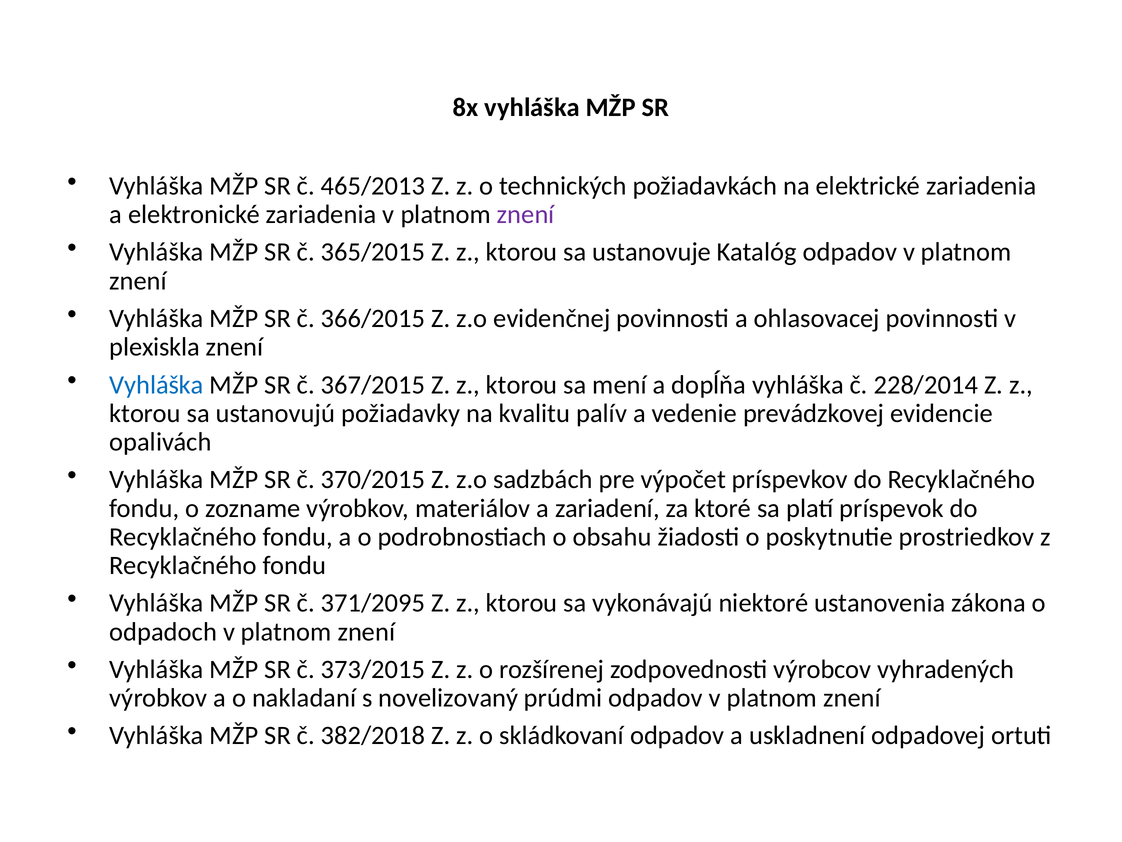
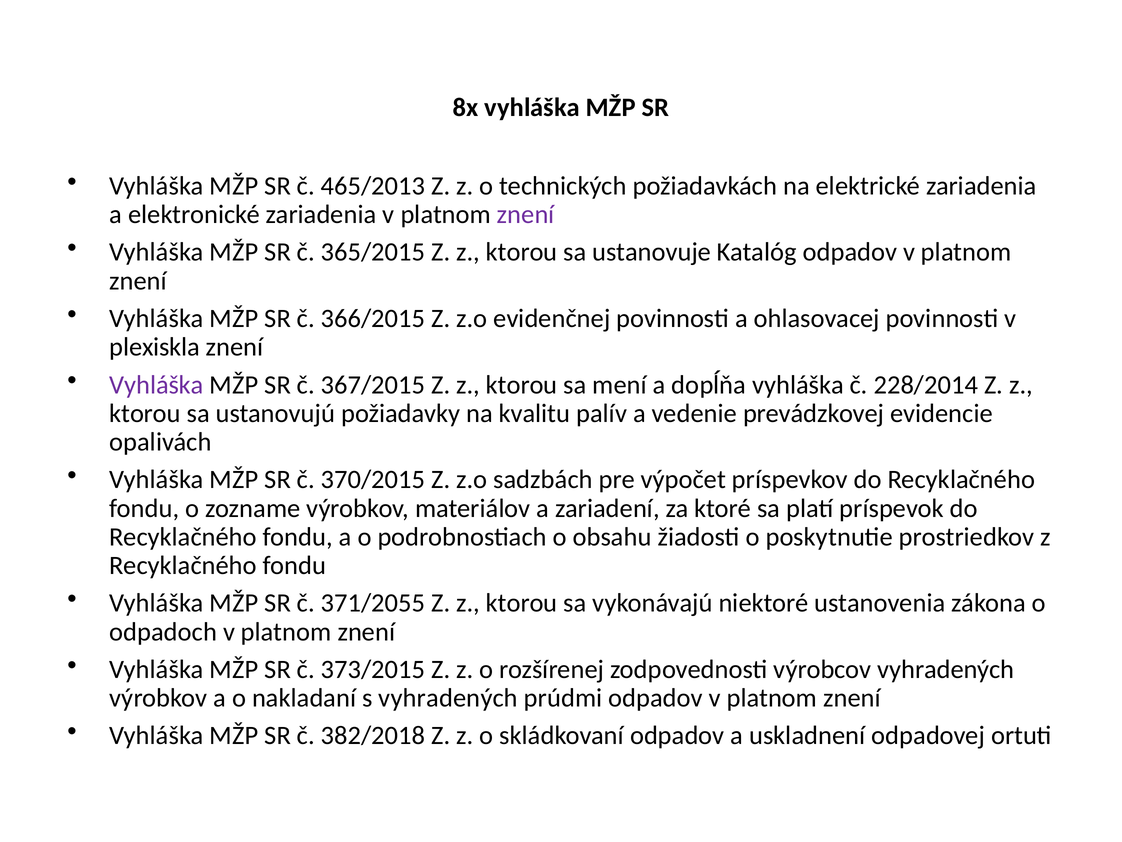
Vyhláška at (156, 385) colour: blue -> purple
371/2095: 371/2095 -> 371/2055
s novelizovaný: novelizovaný -> vyhradených
